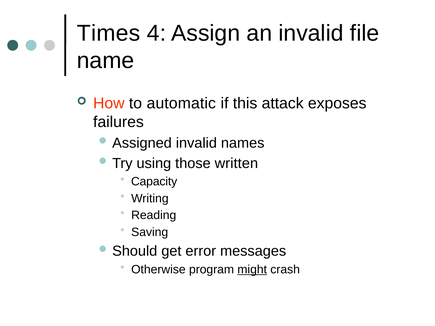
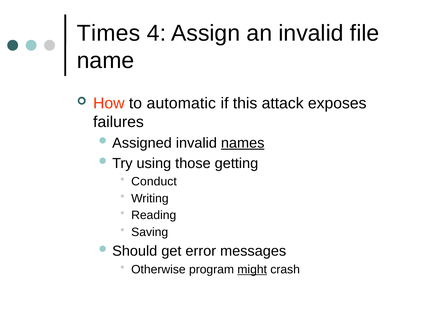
names underline: none -> present
written: written -> getting
Capacity: Capacity -> Conduct
